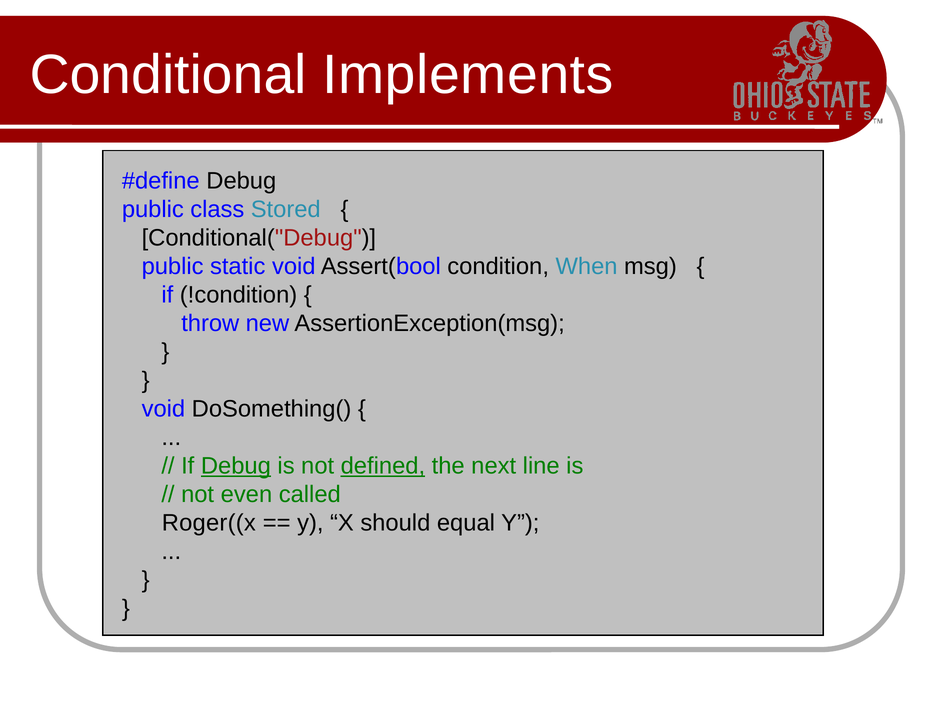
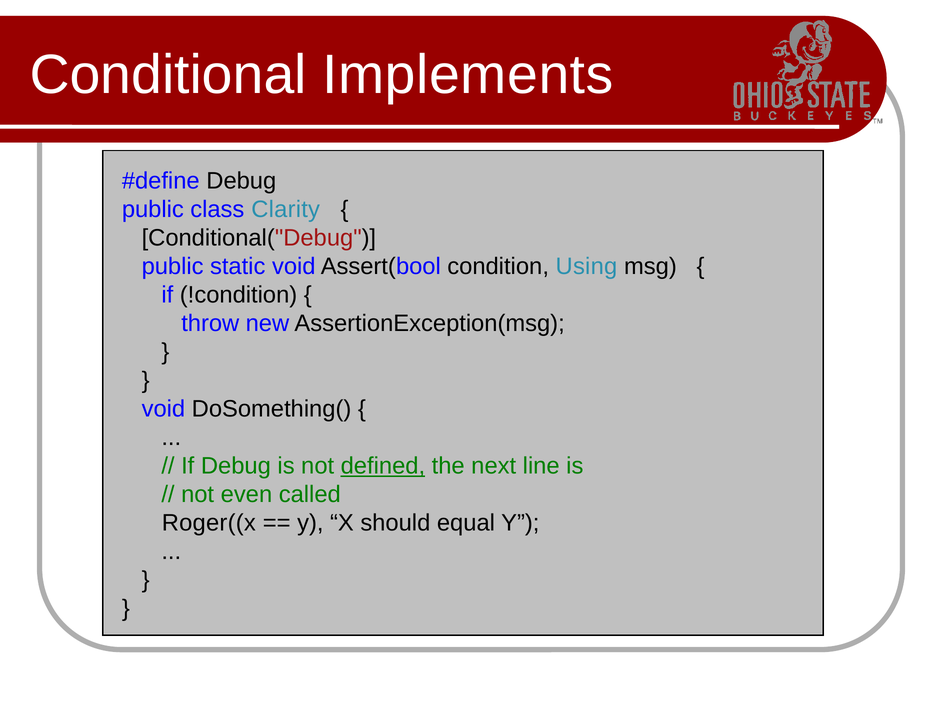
Stored: Stored -> Clarity
When: When -> Using
Debug at (236, 466) underline: present -> none
